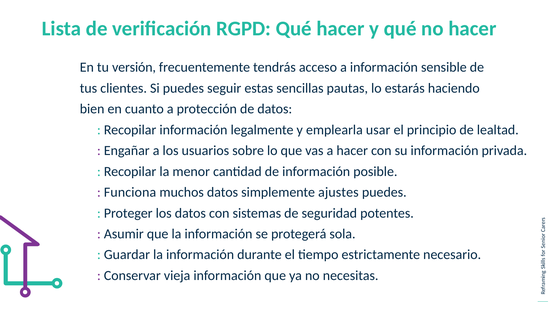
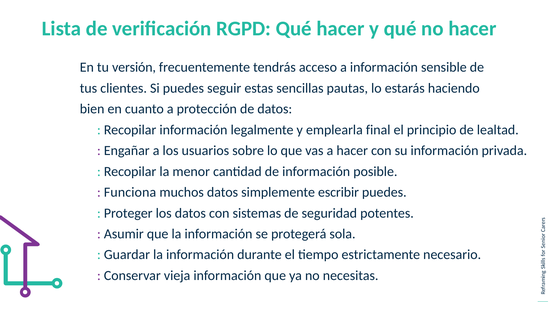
usar: usar -> final
ajustes: ajustes -> escribir
